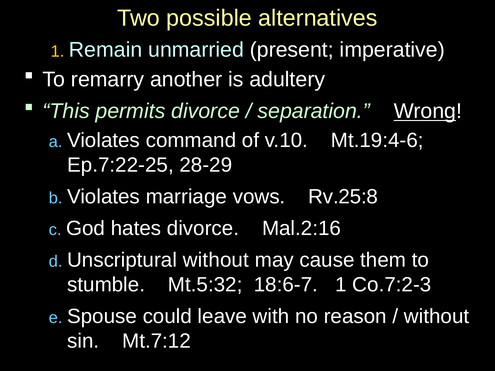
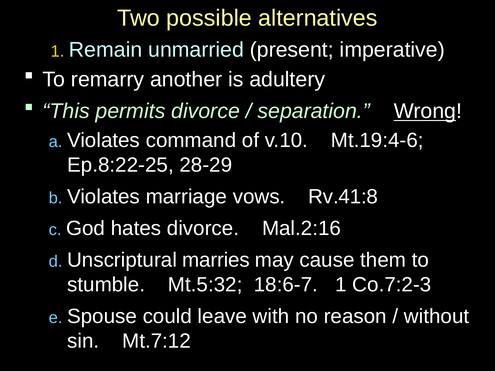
Ep.7:22-25: Ep.7:22-25 -> Ep.8:22-25
Rv.25:8: Rv.25:8 -> Rv.41:8
Unscriptural without: without -> marries
